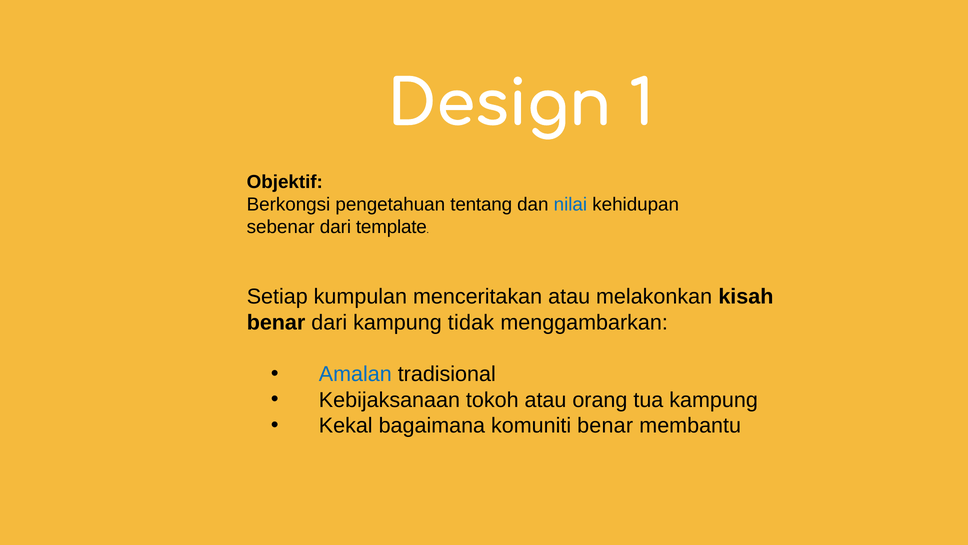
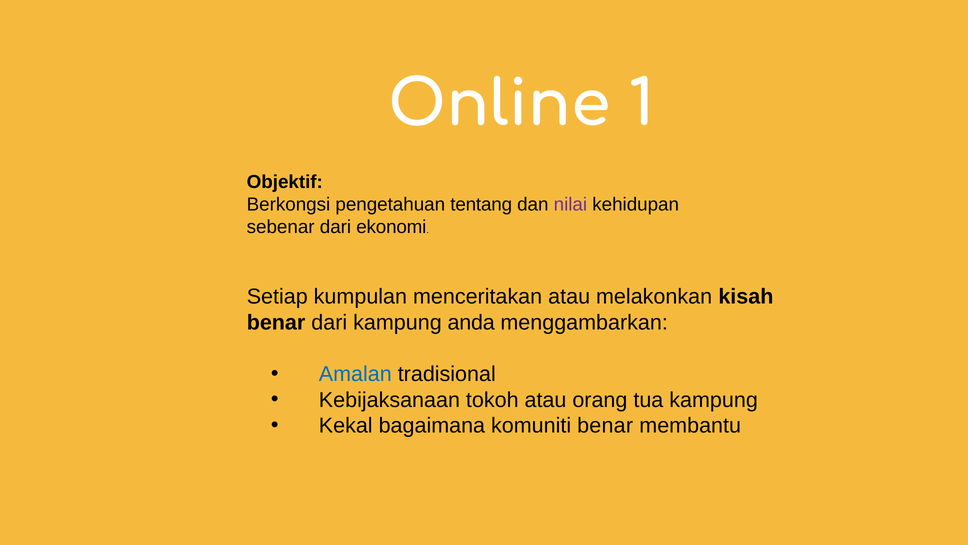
Design: Design -> Online
nilai colour: blue -> purple
template: template -> ekonomi
tidak: tidak -> anda
